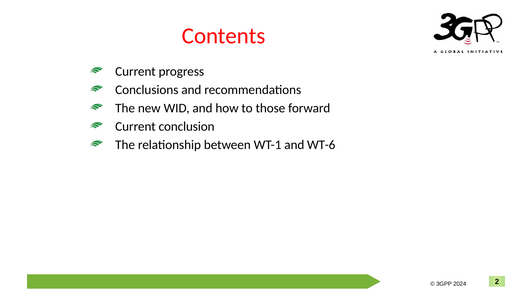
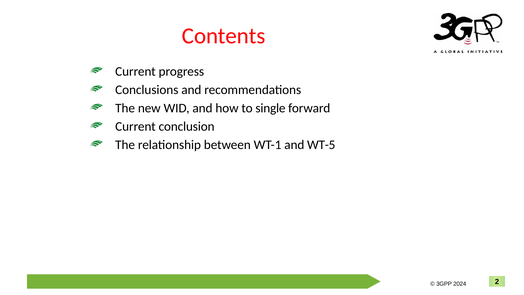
those: those -> single
WT-6: WT-6 -> WT-5
